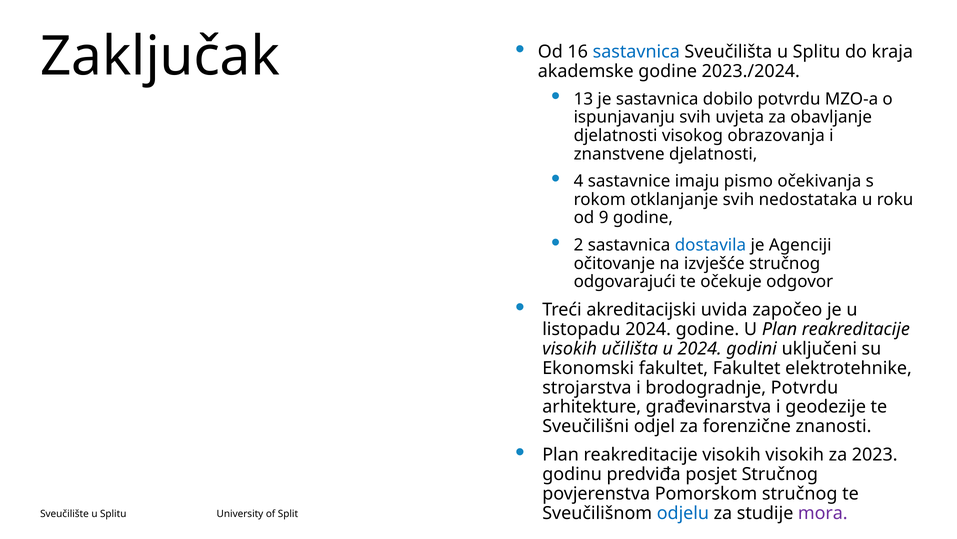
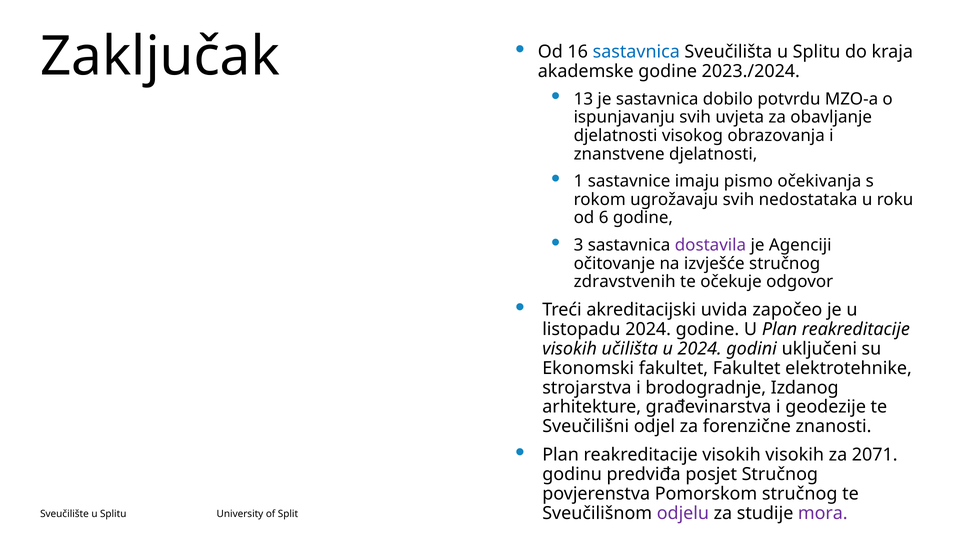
4: 4 -> 1
otklanjanje: otklanjanje -> ugrožavaju
9: 9 -> 6
2: 2 -> 3
dostavila colour: blue -> purple
odgovarajući: odgovarajući -> zdravstvenih
brodogradnje Potvrdu: Potvrdu -> Izdanog
2023: 2023 -> 2071
odjelu colour: blue -> purple
